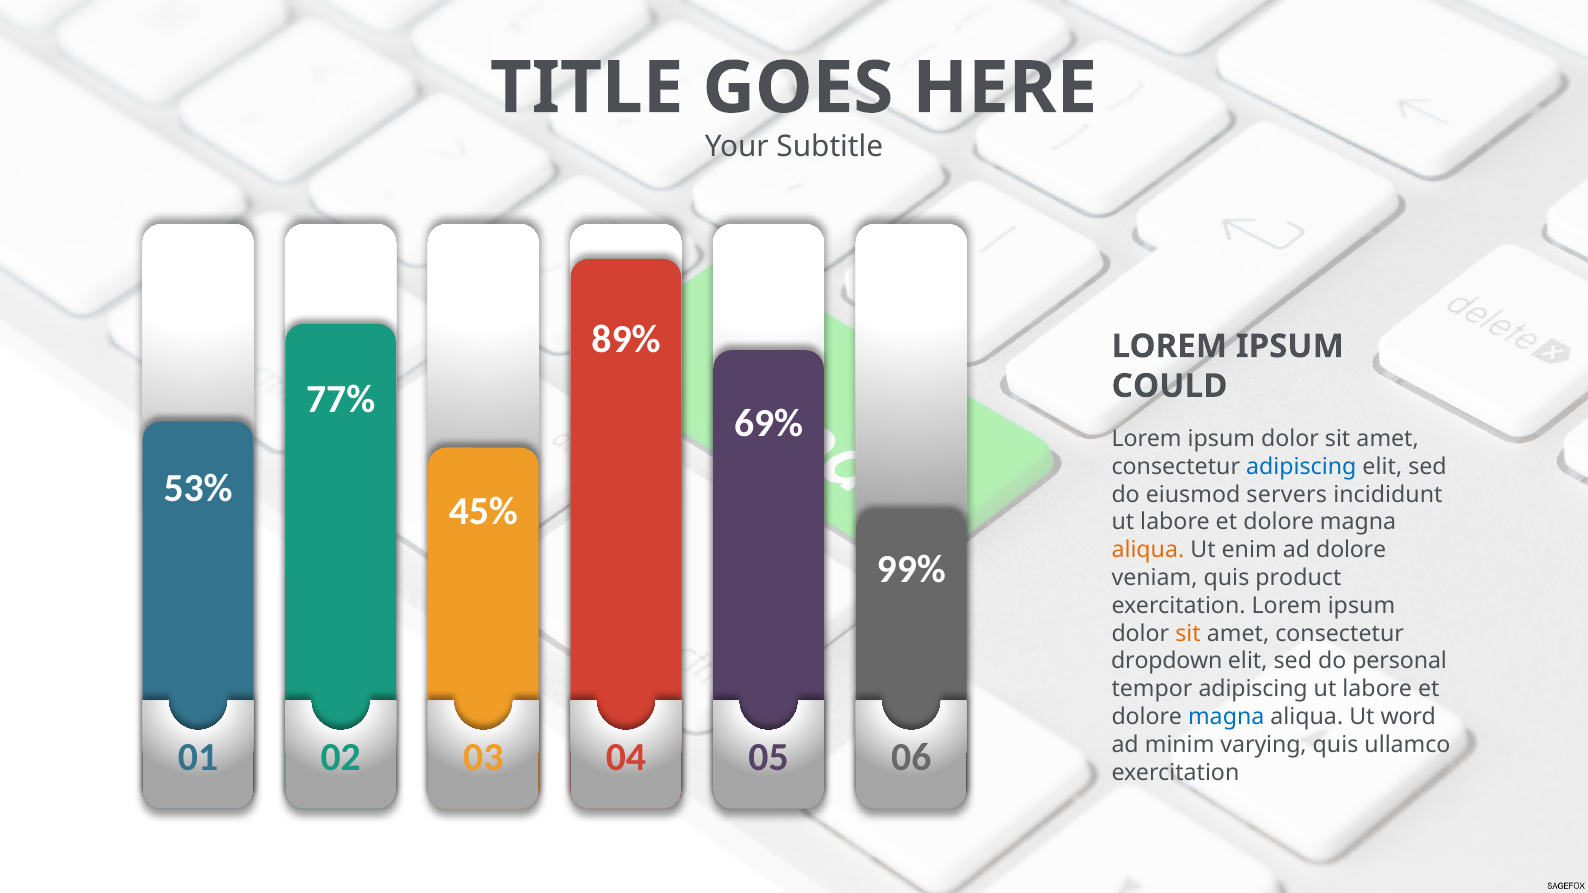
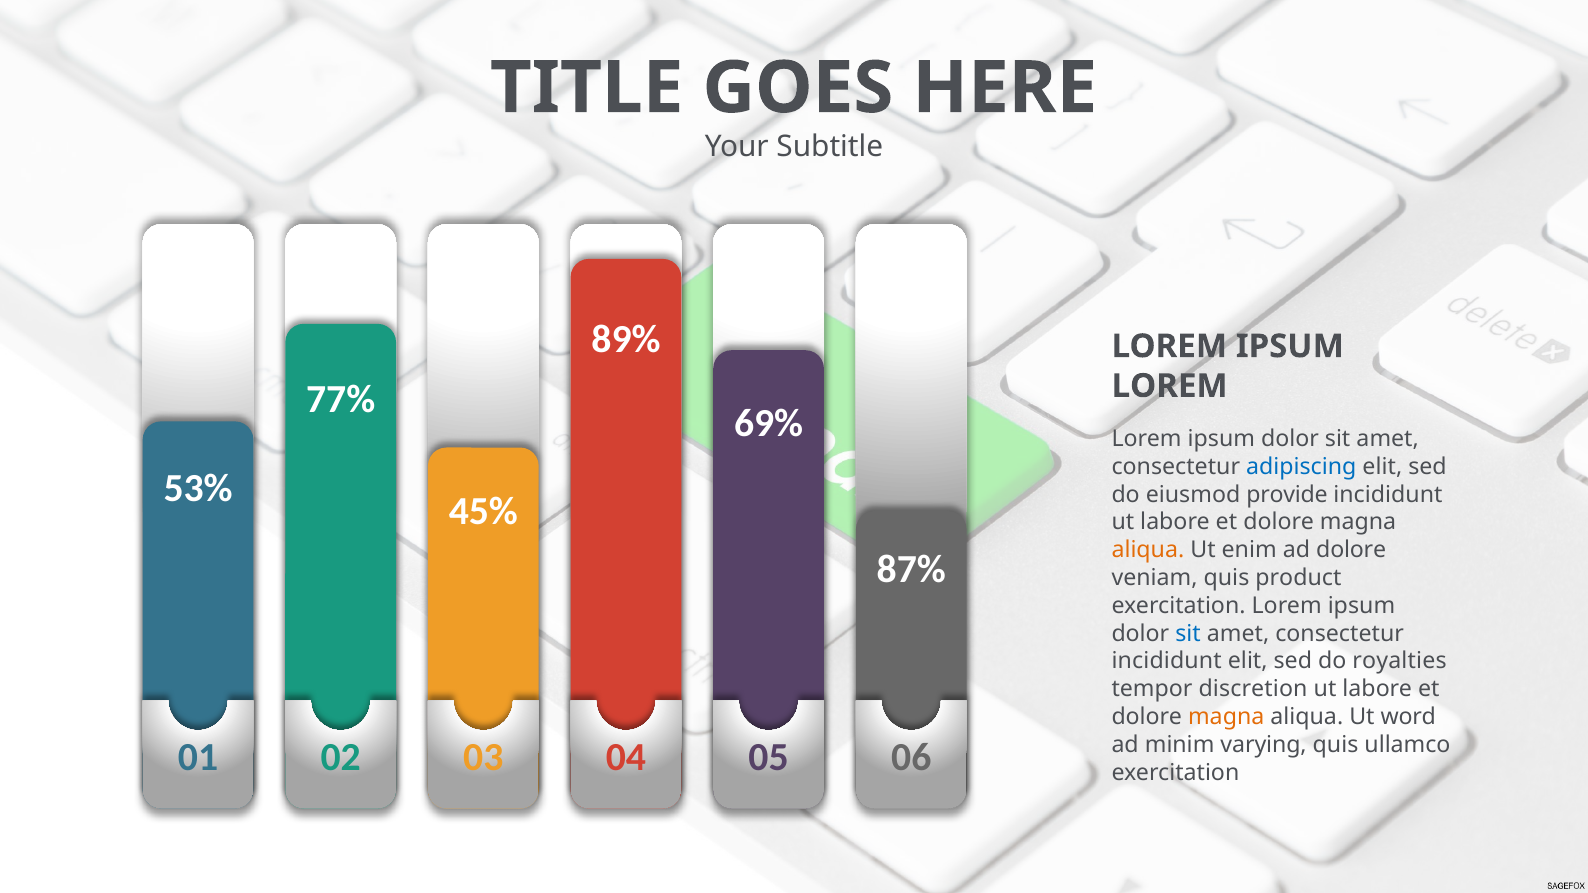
COULD at (1170, 386): COULD -> LOREM
servers: servers -> provide
99%: 99% -> 87%
sit at (1188, 634) colour: orange -> blue
dropdown at (1167, 661): dropdown -> incididunt
personal: personal -> royalties
tempor adipiscing: adipiscing -> discretion
magna at (1226, 717) colour: blue -> orange
